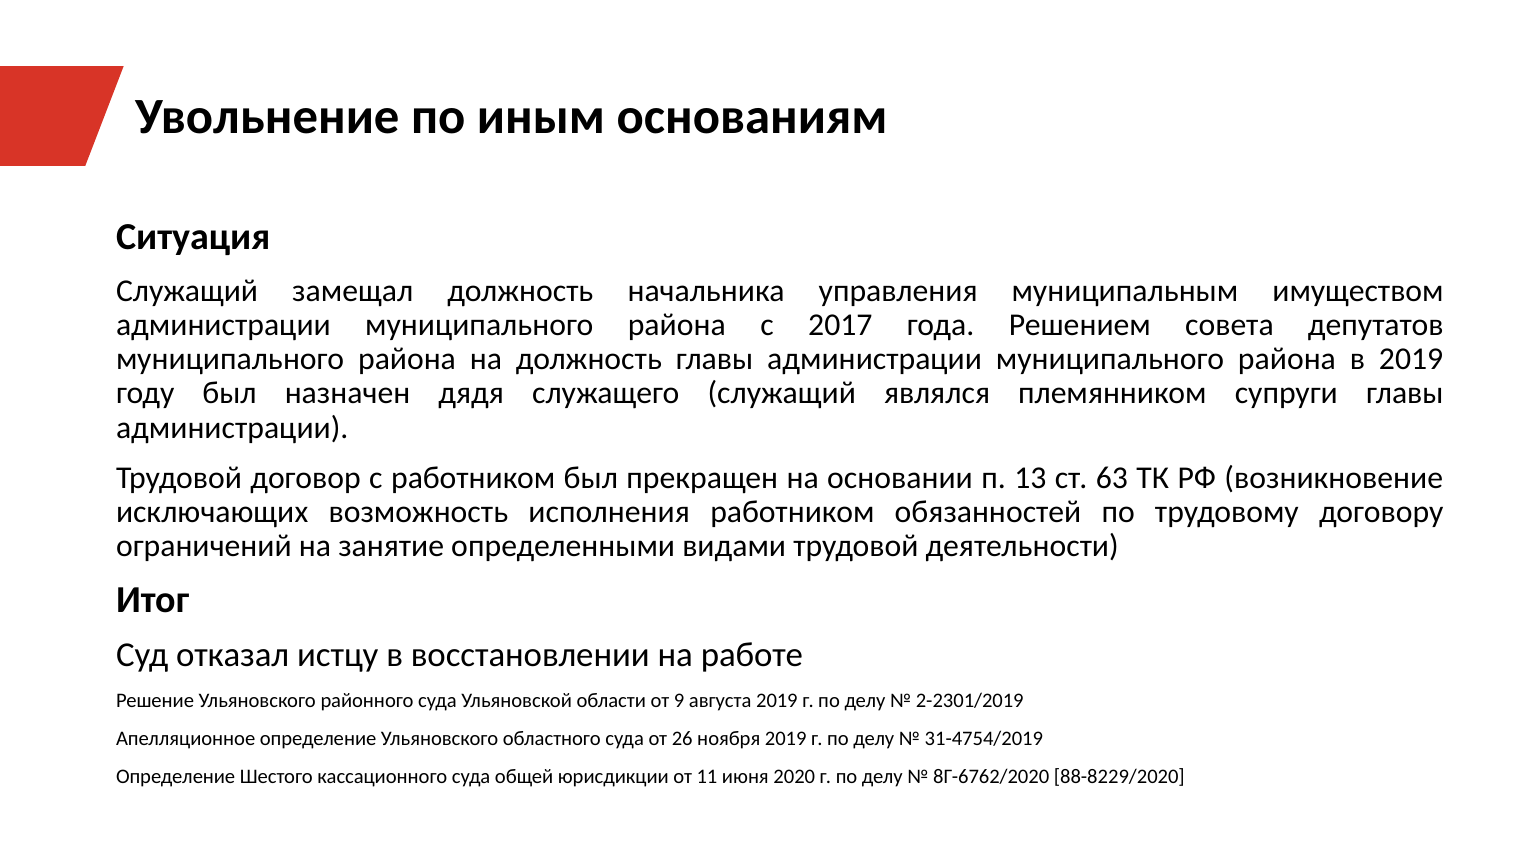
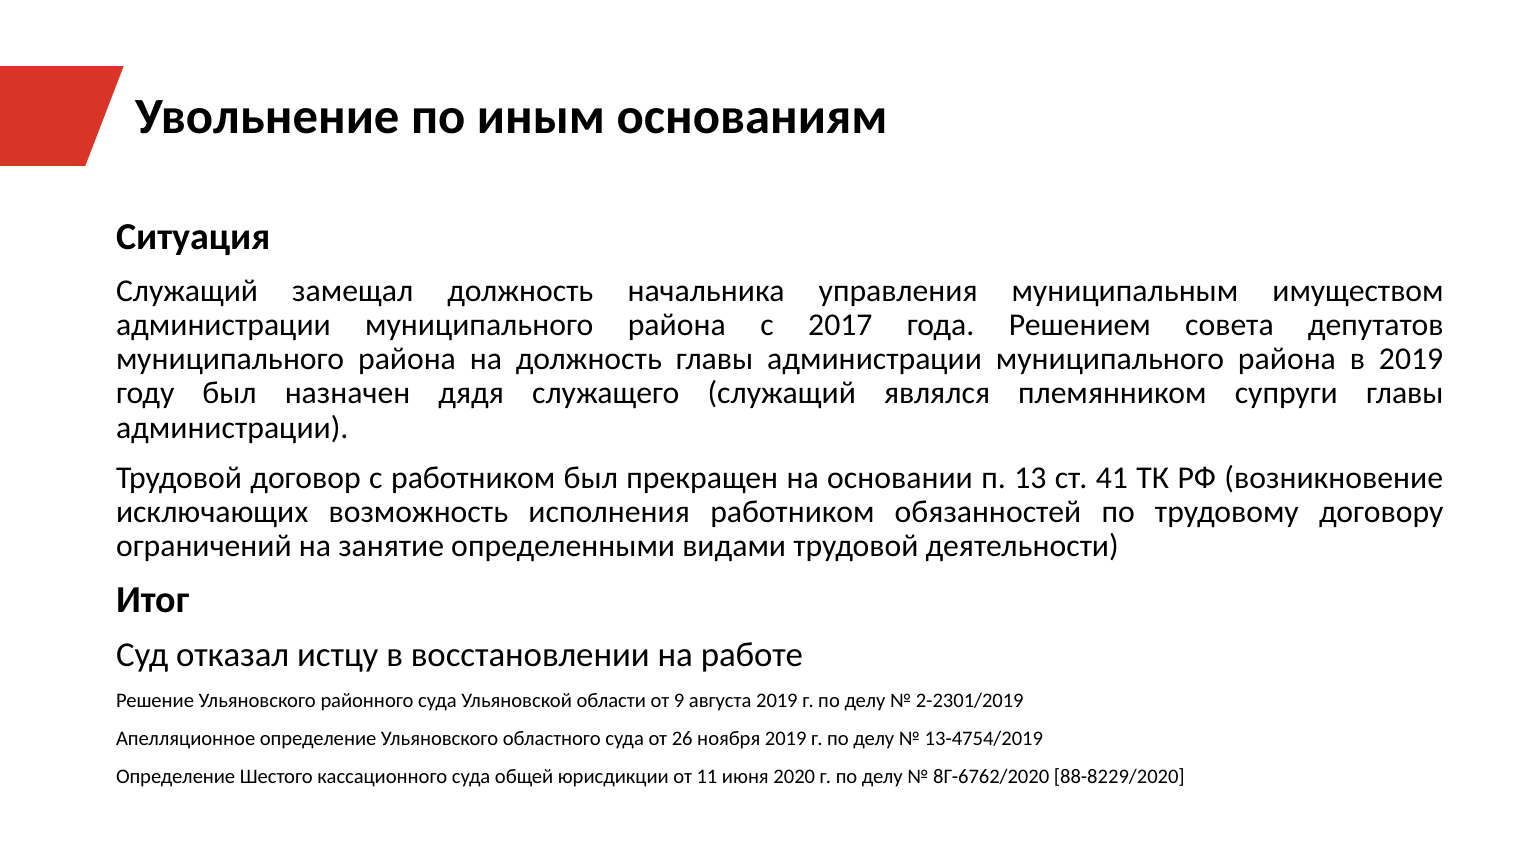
63: 63 -> 41
31-4754/2019: 31-4754/2019 -> 13-4754/2019
